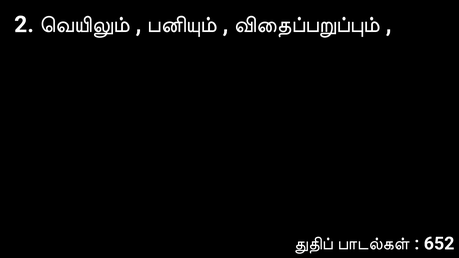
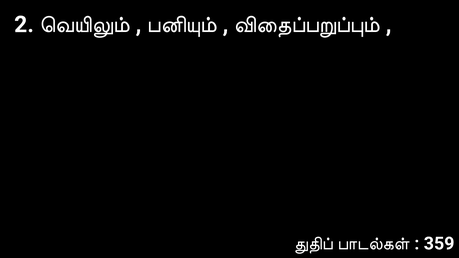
652: 652 -> 359
